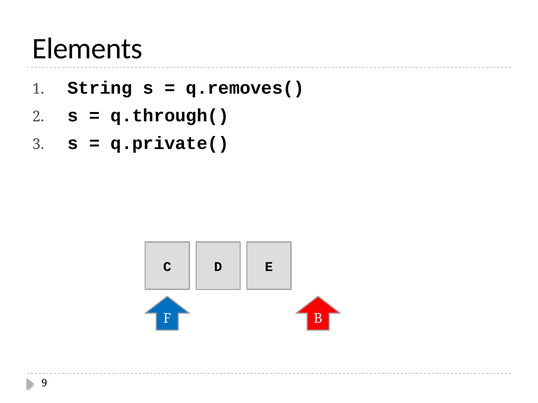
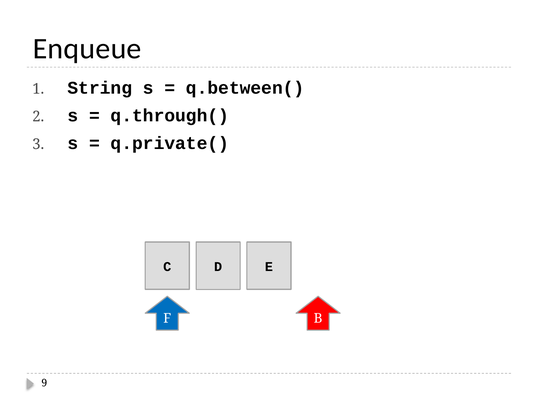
Elements: Elements -> Enqueue
q.removes(: q.removes( -> q.between(
